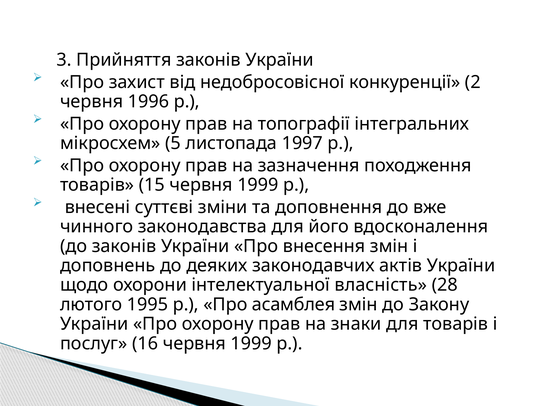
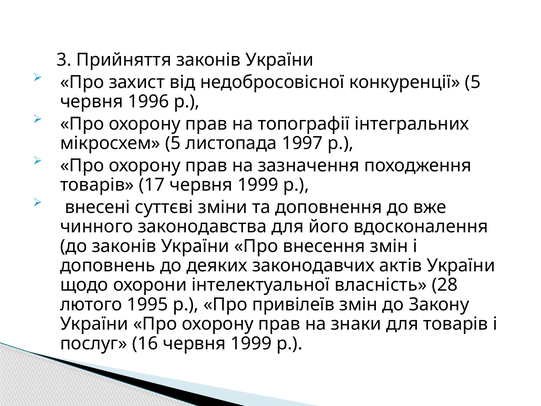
конкуренції 2: 2 -> 5
15: 15 -> 17
асамблея: асамблея -> привілеїв
